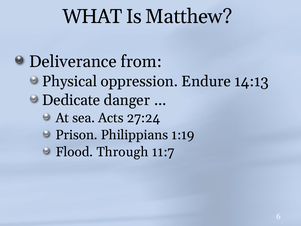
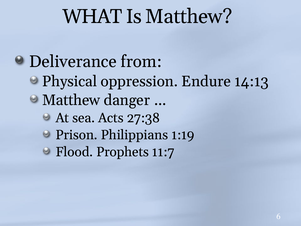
Dedicate at (71, 100): Dedicate -> Matthew
27:24: 27:24 -> 27:38
Through: Through -> Prophets
